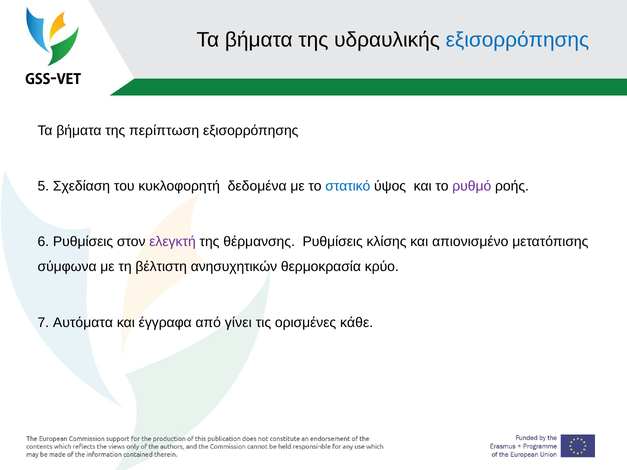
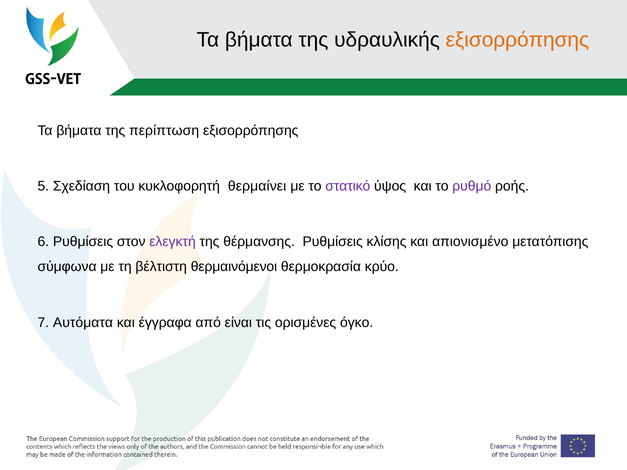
εξισορρόπησης at (517, 40) colour: blue -> orange
δεδομένα: δεδομένα -> θερμαίνει
στατικό colour: blue -> purple
ανησυχητικών: ανησυχητικών -> θερμαινόμενοι
γίνει: γίνει -> είναι
κάθε: κάθε -> όγκο
